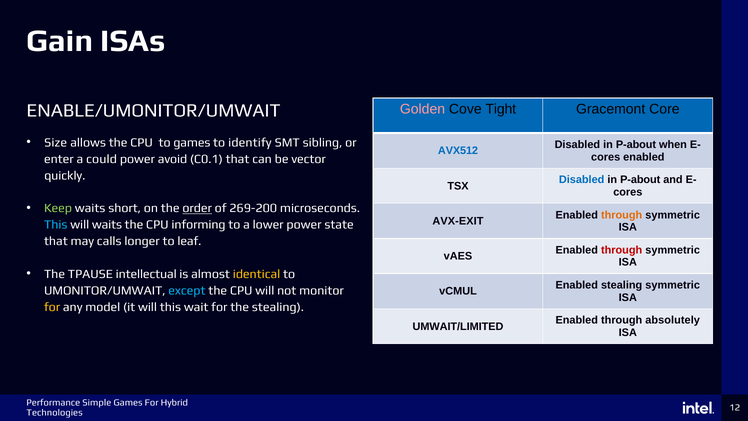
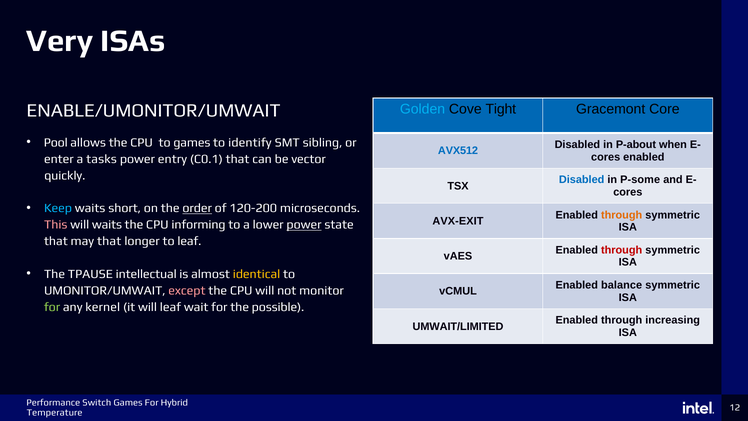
Gain: Gain -> Very
Golden colour: pink -> light blue
Size: Size -> Pool
could: could -> tasks
avoid: avoid -> entry
P-about at (640, 180): P-about -> P-some
Keep colour: light green -> light blue
269-200: 269-200 -> 120-200
This at (56, 225) colour: light blue -> pink
power at (304, 225) underline: none -> present
may calls: calls -> that
Enabled stealing: stealing -> balance
except colour: light blue -> pink
for at (52, 307) colour: yellow -> light green
model: model -> kernel
will this: this -> leaf
the stealing: stealing -> possible
absolutely: absolutely -> increasing
Simple: Simple -> Switch
Technologies: Technologies -> Temperature
